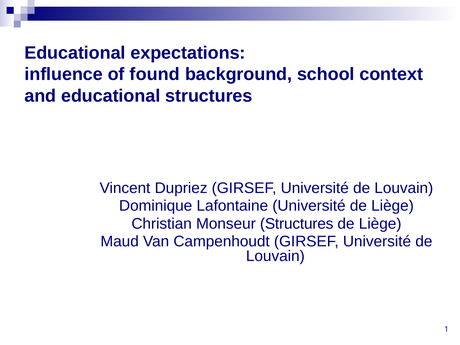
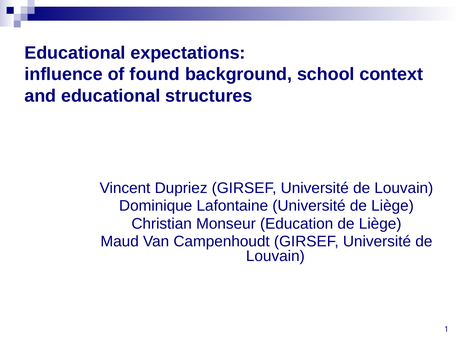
Monseur Structures: Structures -> Education
